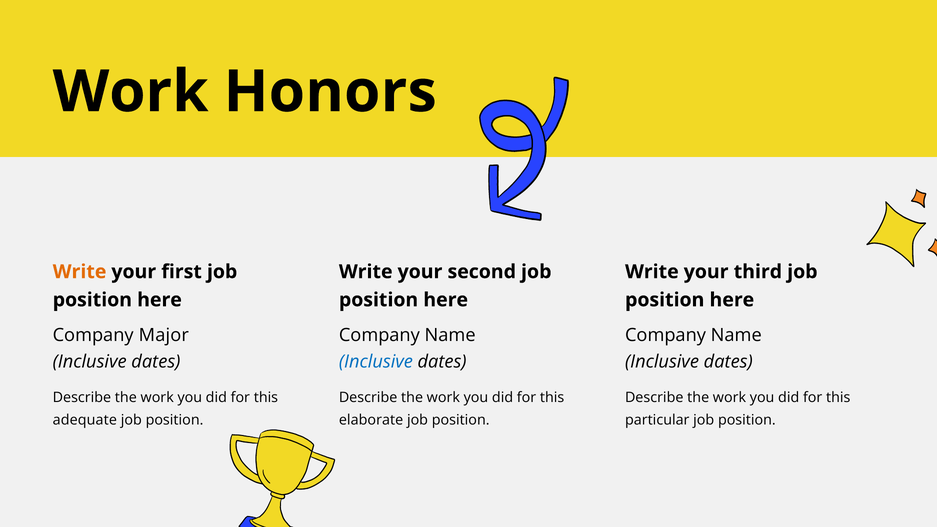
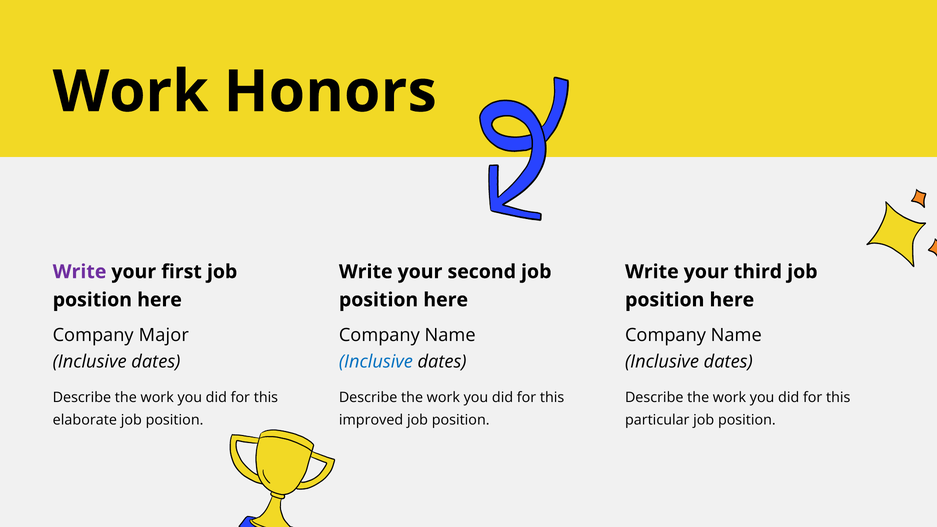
Write at (80, 272) colour: orange -> purple
adequate: adequate -> elaborate
elaborate: elaborate -> improved
